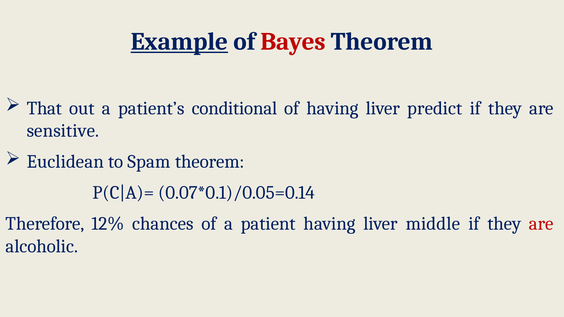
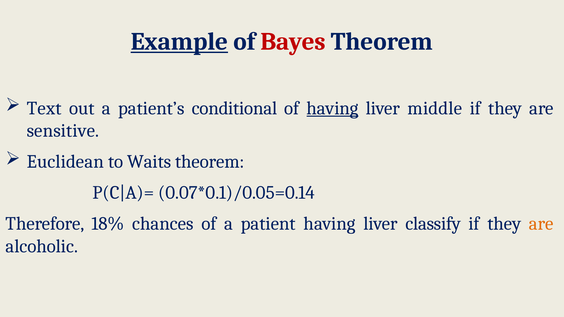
That: That -> Text
having at (333, 108) underline: none -> present
predict: predict -> middle
Spam: Spam -> Waits
12%: 12% -> 18%
middle: middle -> classify
are at (541, 224) colour: red -> orange
